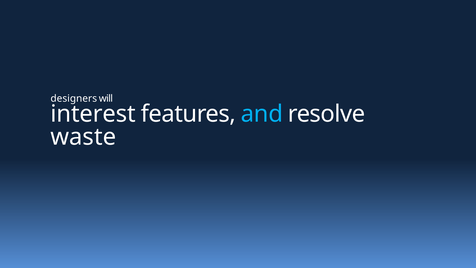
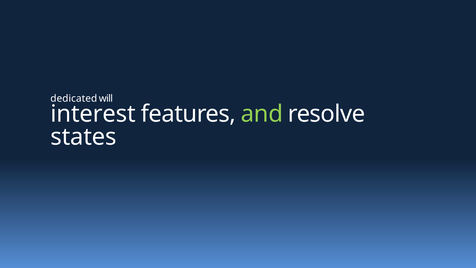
designers: designers -> dedicated
and colour: light blue -> light green
waste: waste -> states
